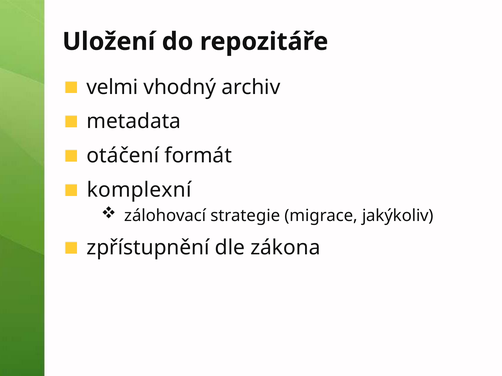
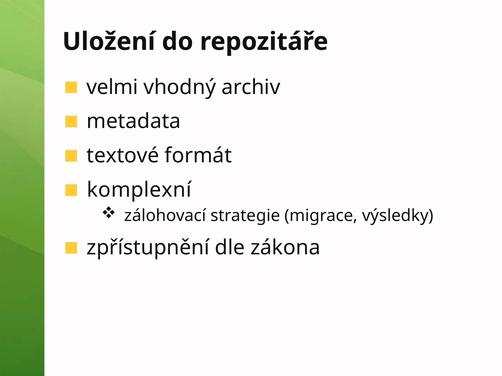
otáčení: otáčení -> textové
jakýkoliv: jakýkoliv -> výsledky
